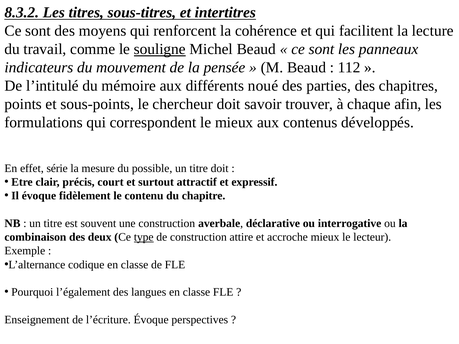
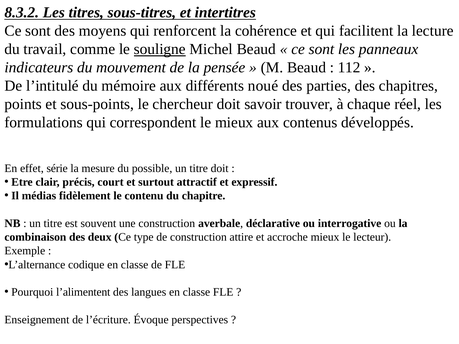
afin: afin -> réel
Il évoque: évoque -> médias
type underline: present -> none
l’également: l’également -> l’alimentent
